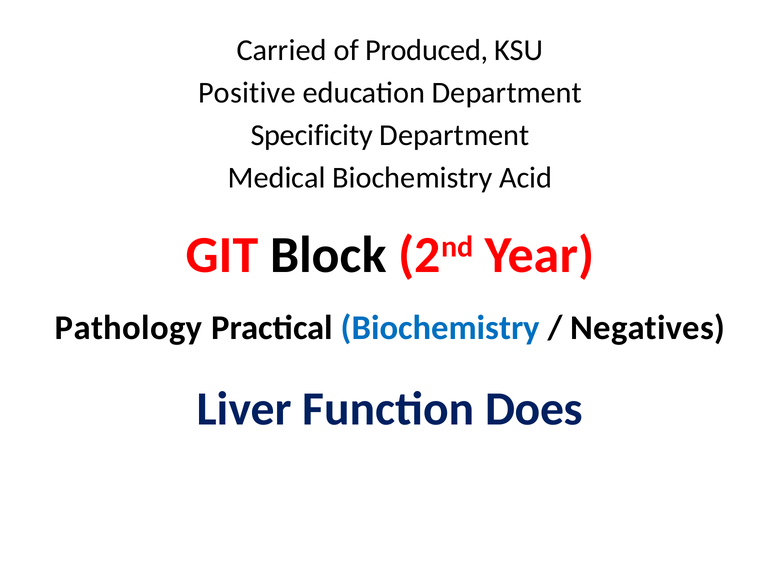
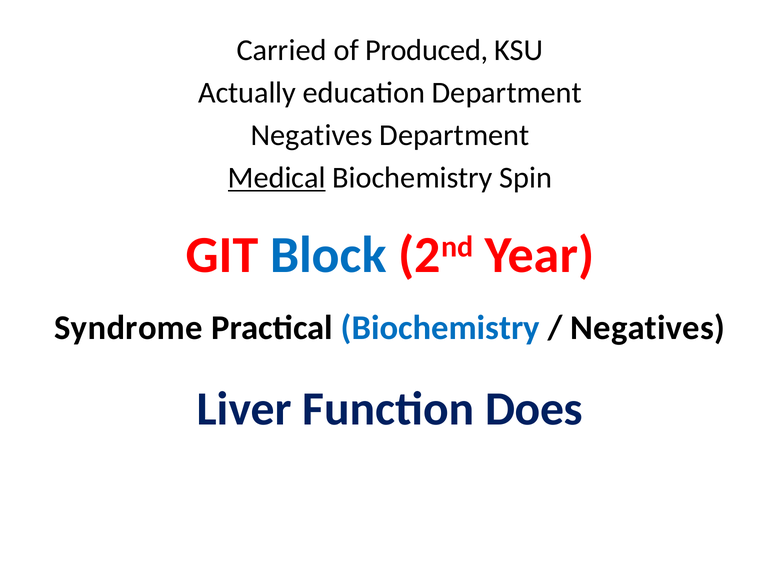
Positive: Positive -> Actually
Specificity at (312, 135): Specificity -> Negatives
Medical underline: none -> present
Acid: Acid -> Spin
Block colour: black -> blue
Pathology: Pathology -> Syndrome
